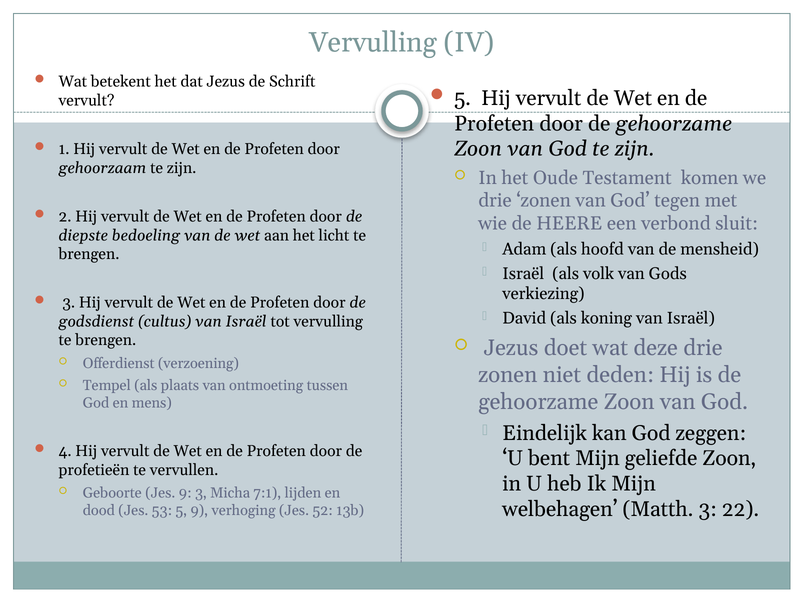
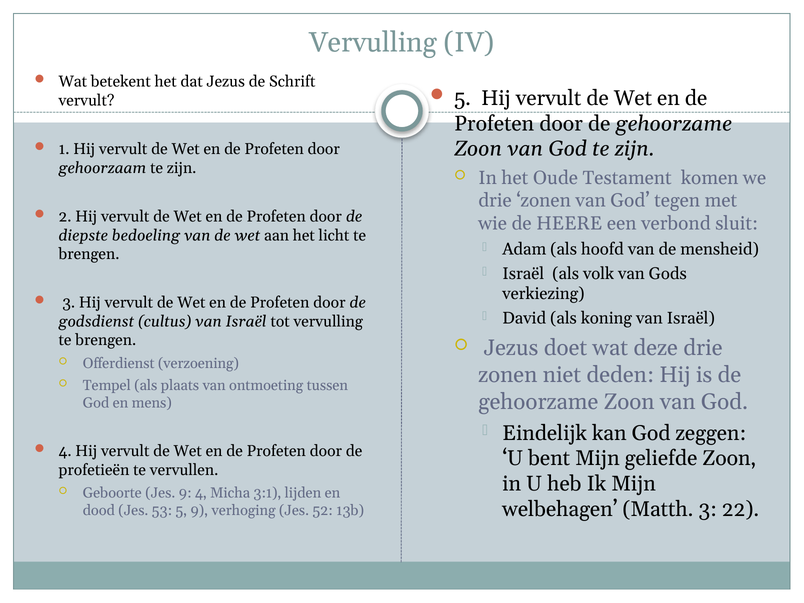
9 3: 3 -> 4
7:1: 7:1 -> 3:1
